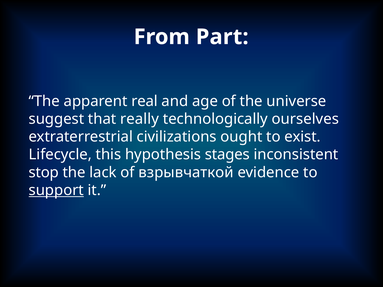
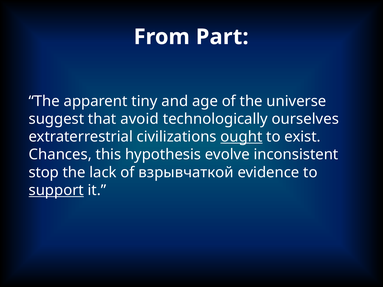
real: real -> tiny
really: really -> avoid
ought underline: none -> present
Lifecycle: Lifecycle -> Chances
stages: stages -> evolve
